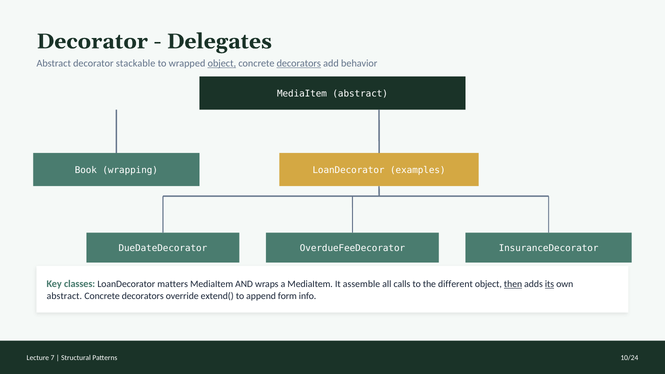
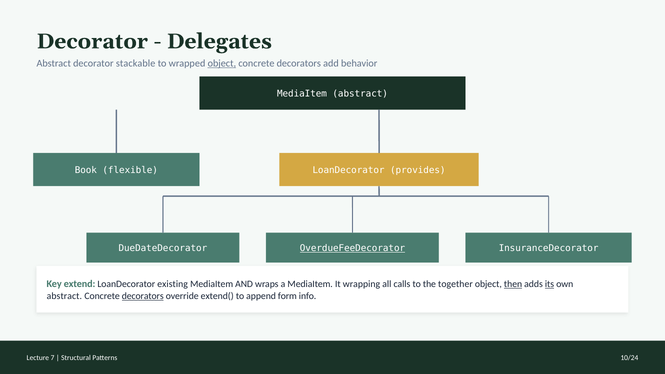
decorators at (299, 64) underline: present -> none
wrapping: wrapping -> flexible
examples: examples -> provides
OverdueFeeDecorator underline: none -> present
classes: classes -> extend
matters: matters -> existing
assemble: assemble -> wrapping
different: different -> together
decorators at (143, 296) underline: none -> present
